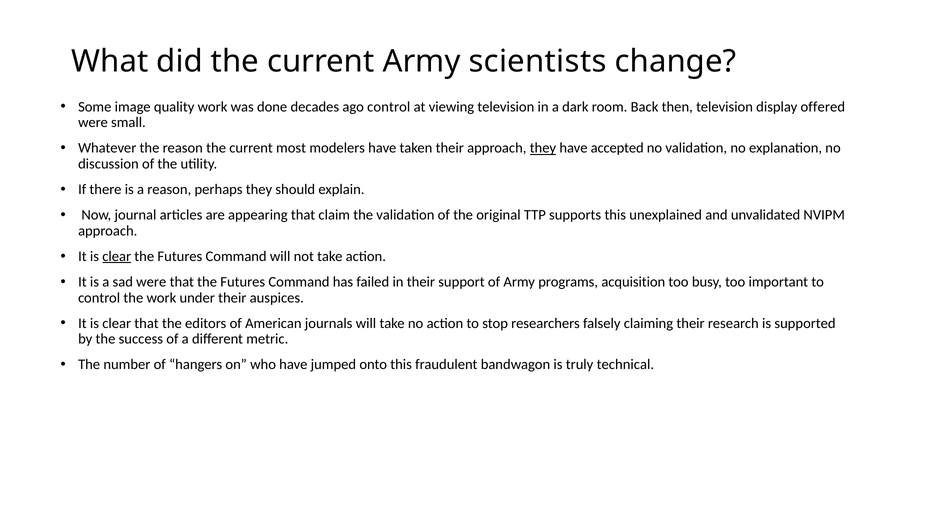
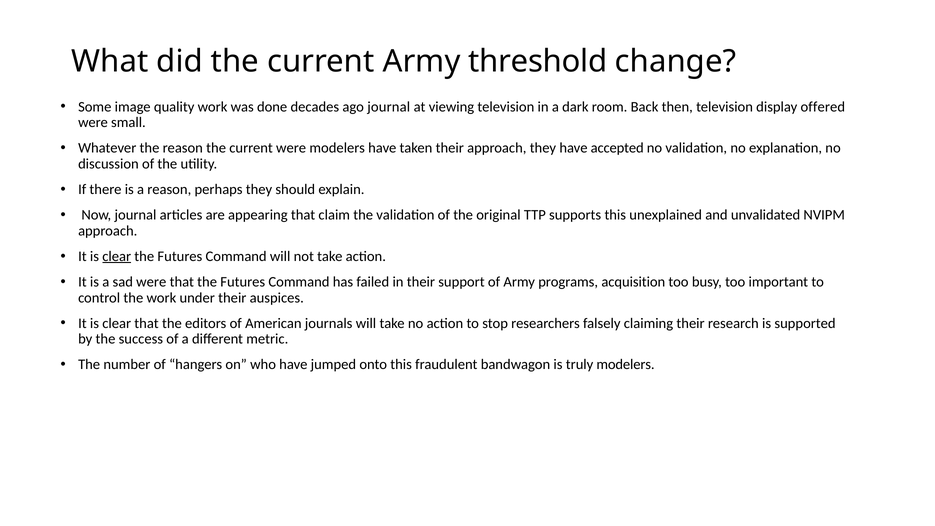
scientists: scientists -> threshold
ago control: control -> journal
current most: most -> were
they at (543, 148) underline: present -> none
truly technical: technical -> modelers
